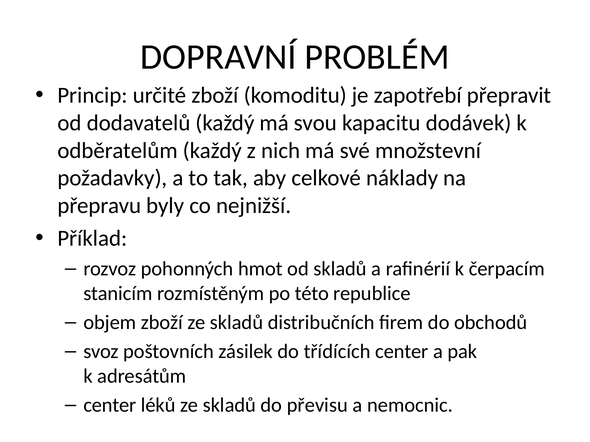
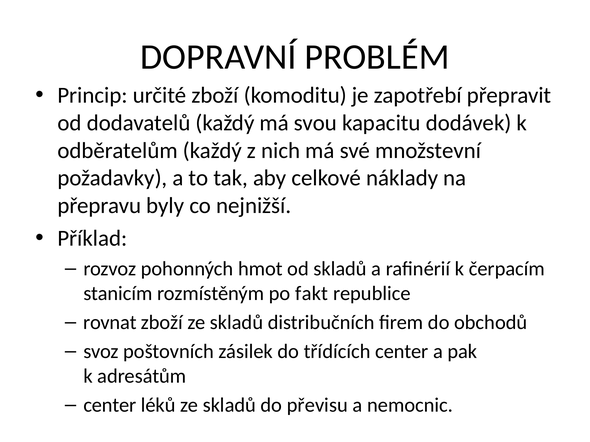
této: této -> fakt
objem: objem -> rovnat
